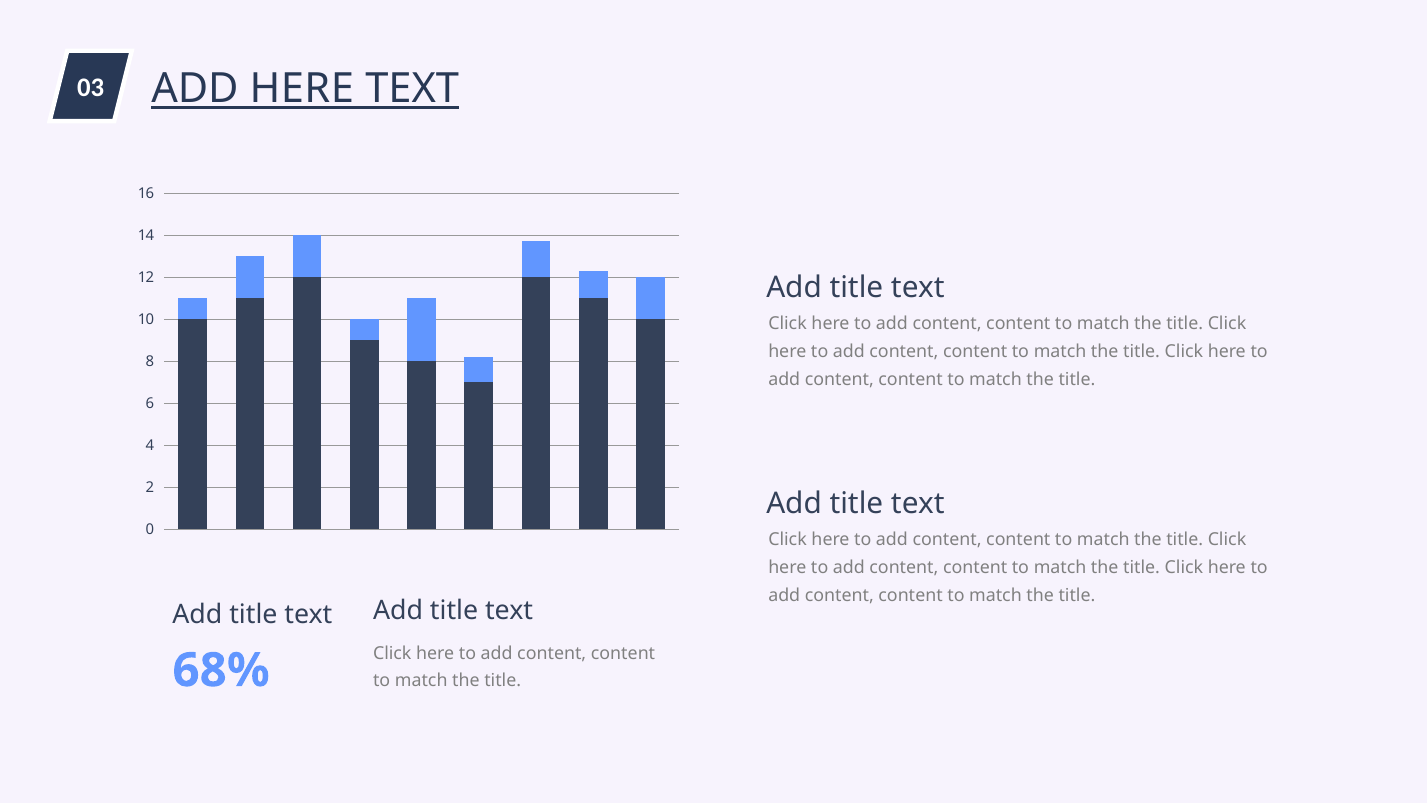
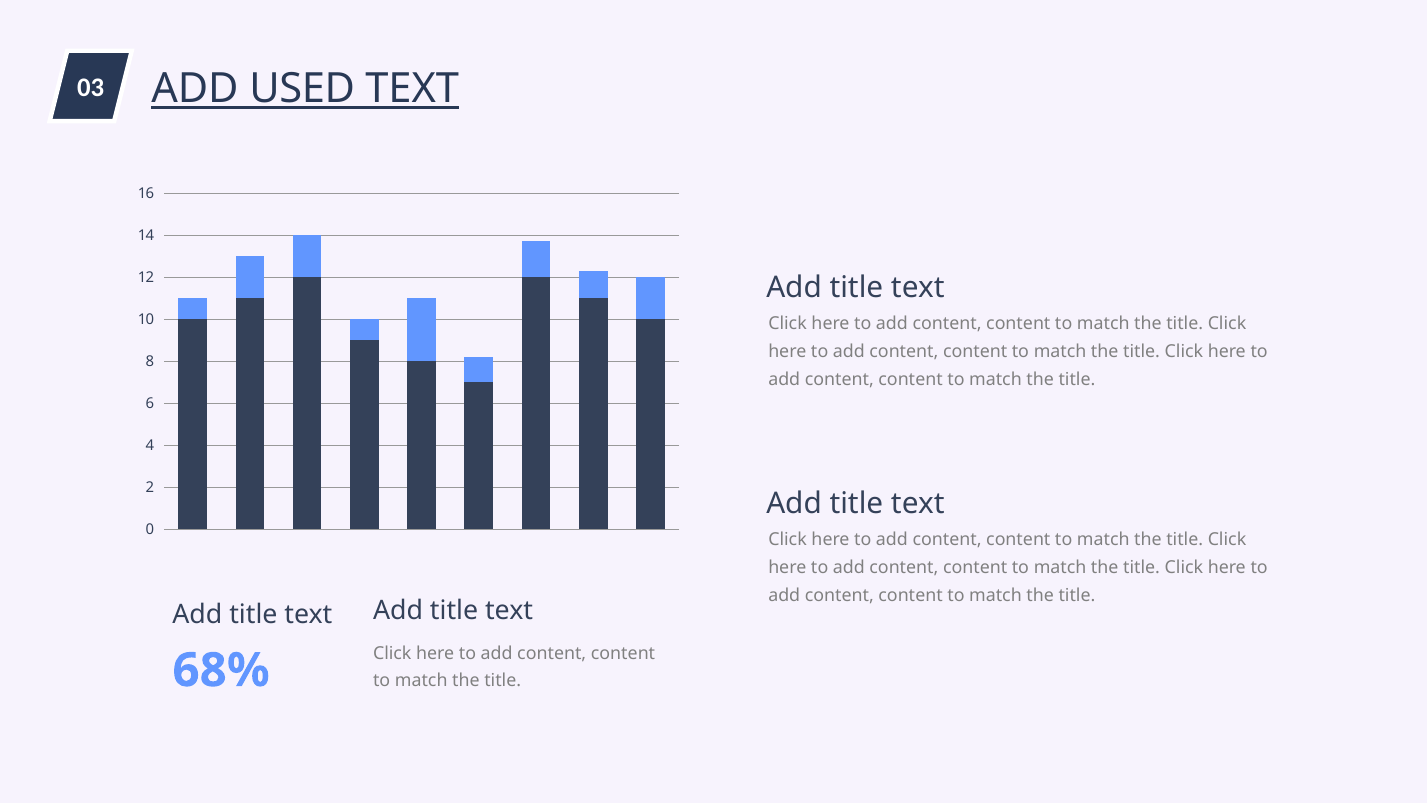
ADD HERE: HERE -> USED
